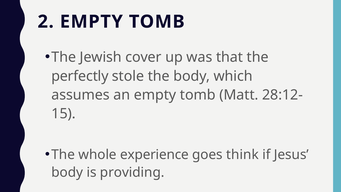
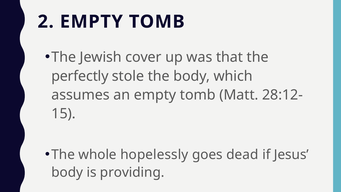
experience: experience -> hopelessly
think: think -> dead
